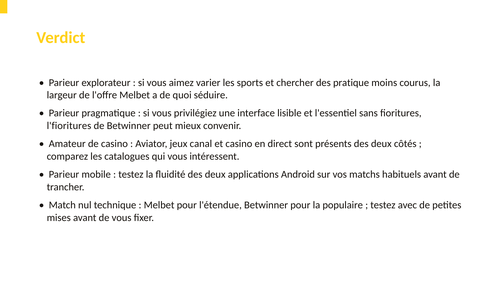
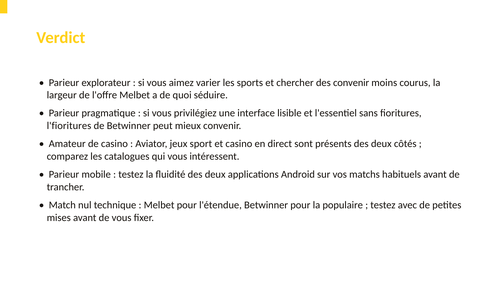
des pratique: pratique -> convenir
canal: canal -> sport
